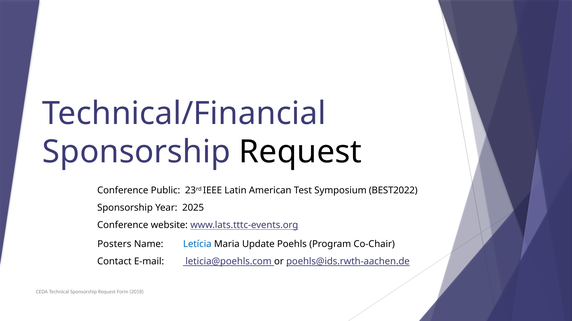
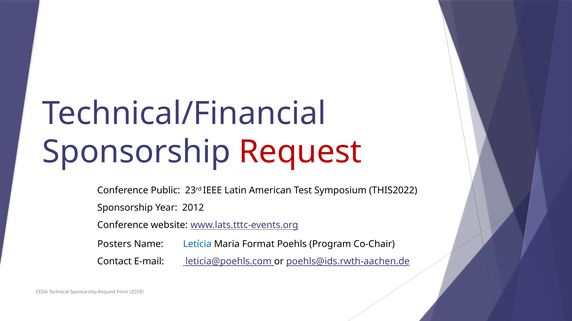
Request at (300, 152) colour: black -> red
BEST2022: BEST2022 -> THIS2022
2025: 2025 -> 2012
Update: Update -> Format
